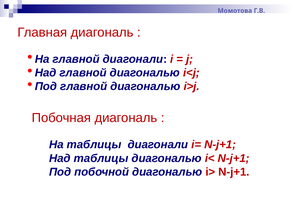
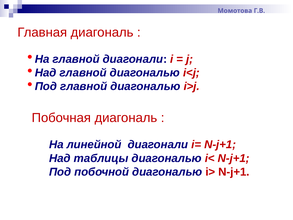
На таблицы: таблицы -> линейной
